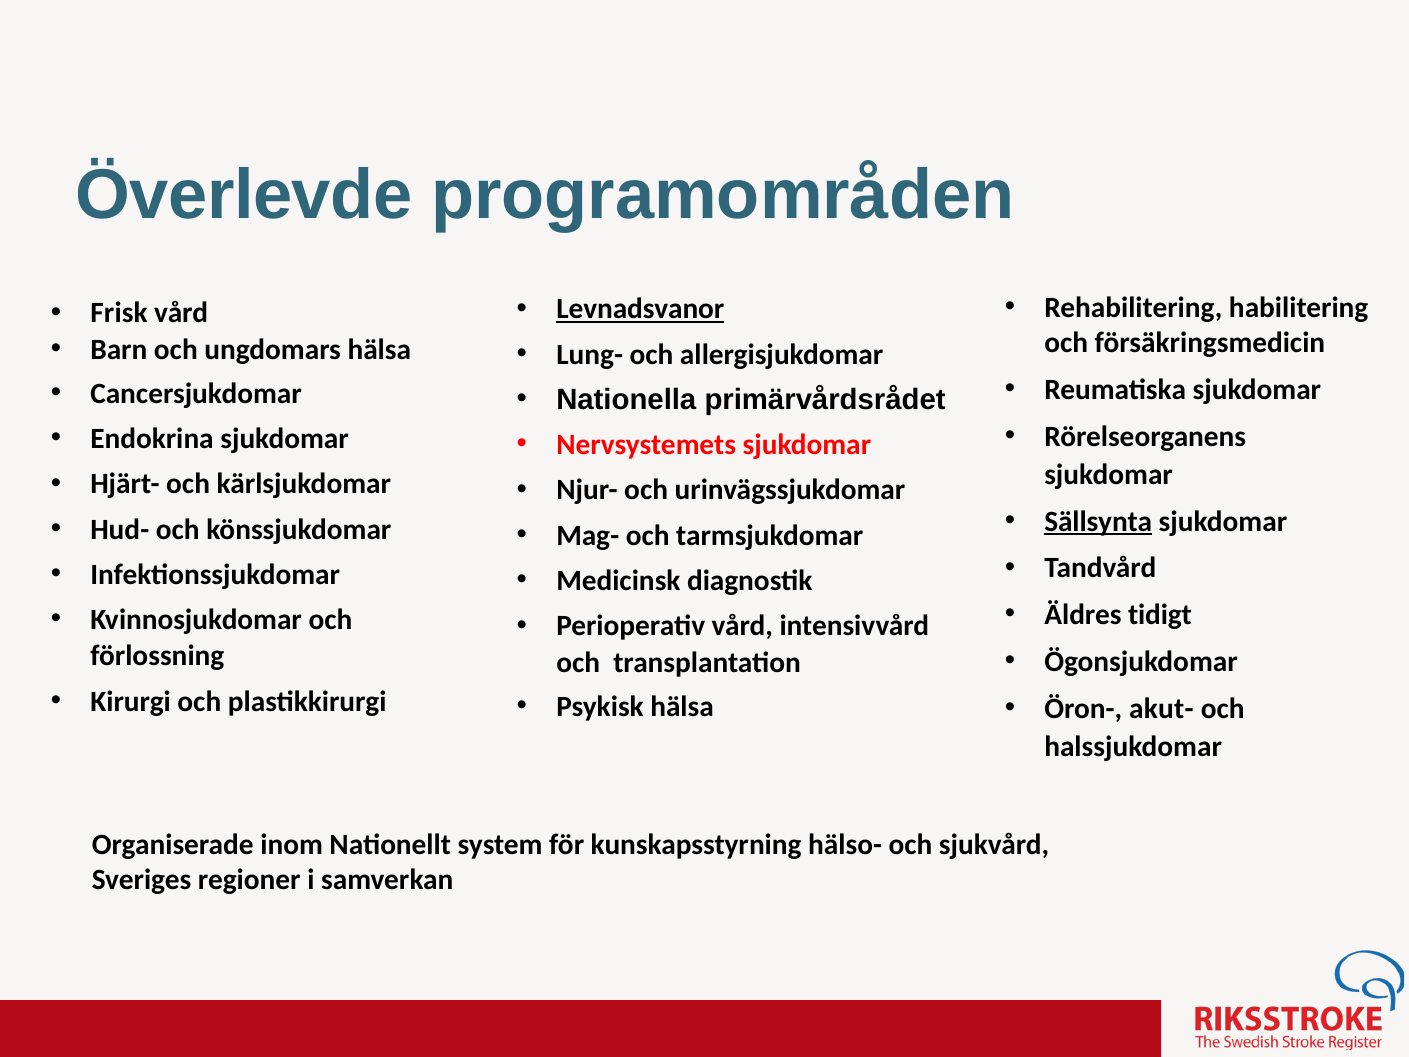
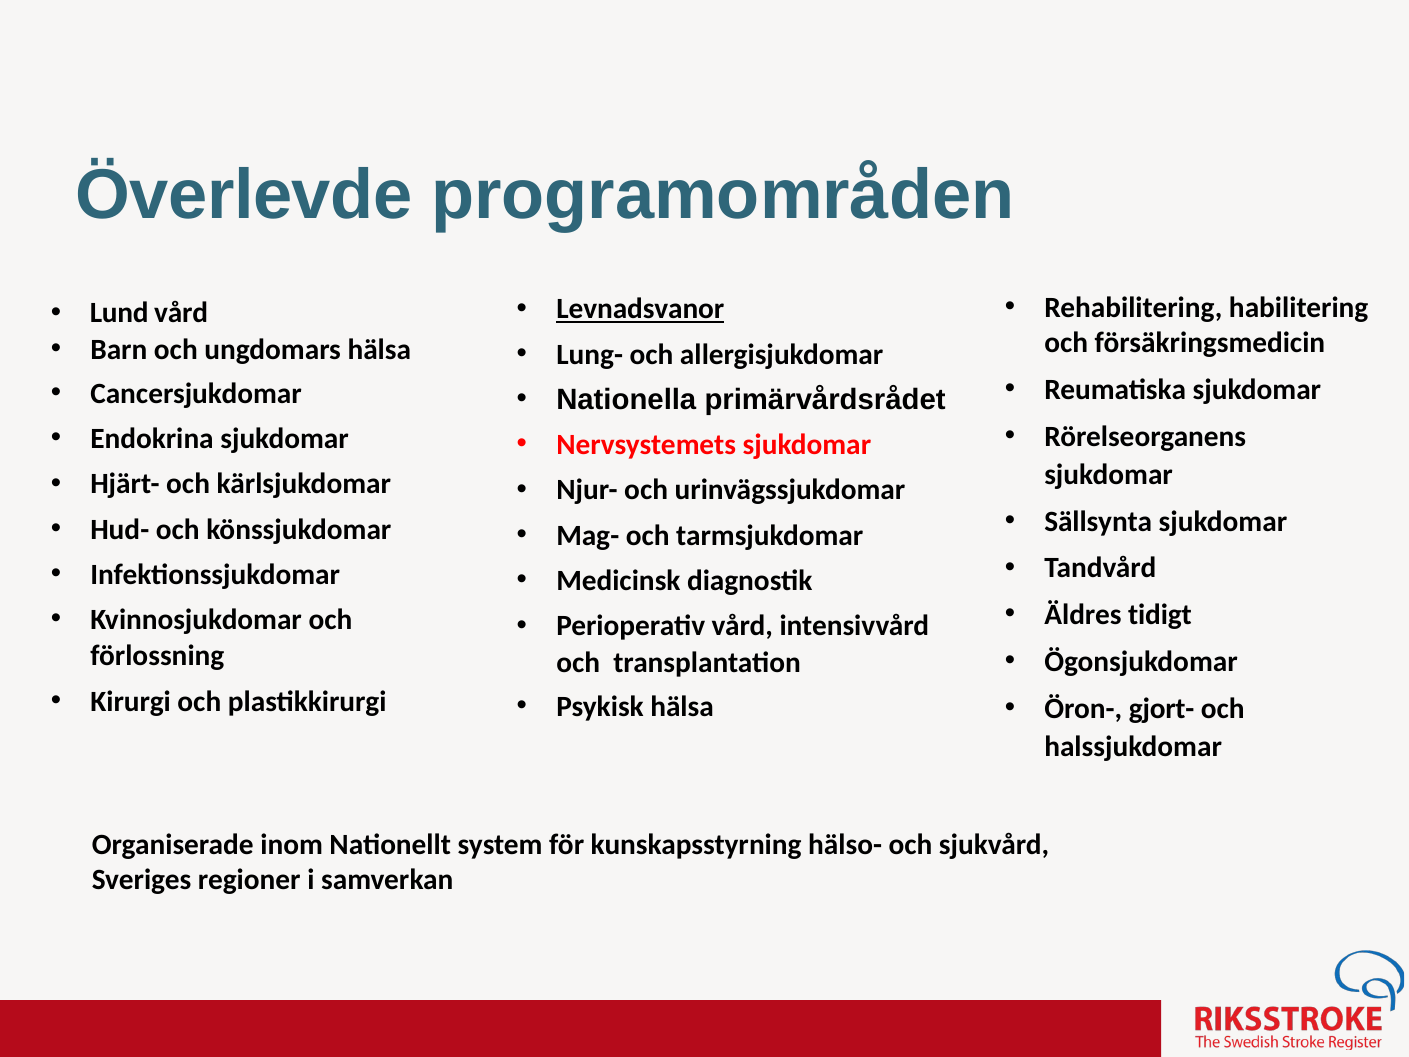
Frisk: Frisk -> Lund
Sällsynta underline: present -> none
akut-: akut- -> gjort-
